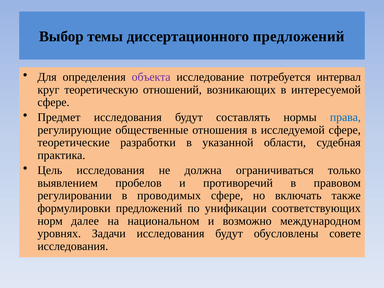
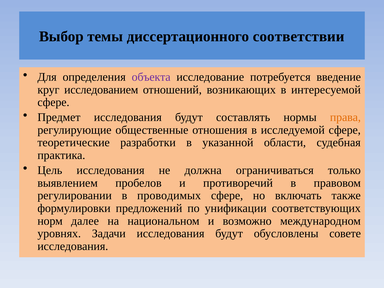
диссертационного предложений: предложений -> соответствии
интервал: интервал -> введение
теоретическую: теоретическую -> исследованием
права colour: blue -> orange
